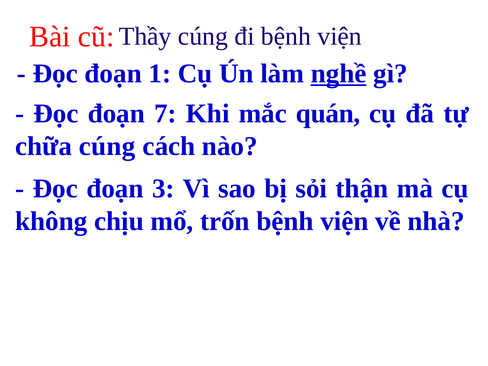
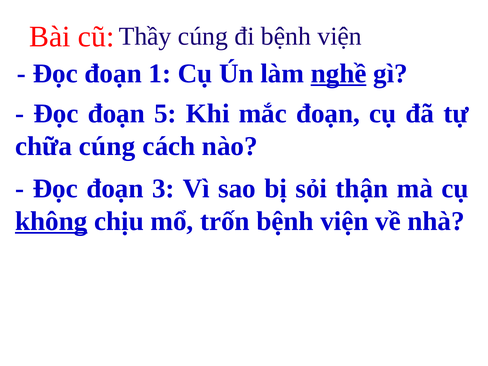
7: 7 -> 5
mắc quán: quán -> đoạn
không underline: none -> present
